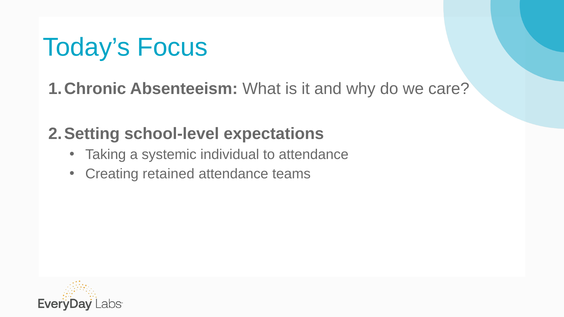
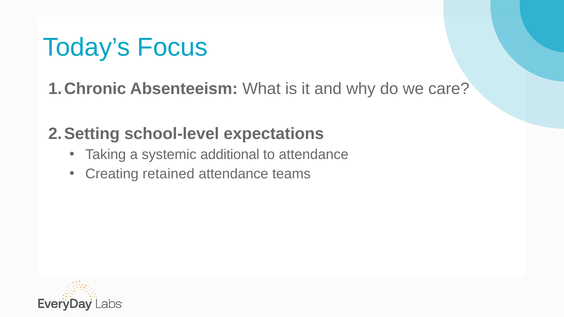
individual: individual -> additional
